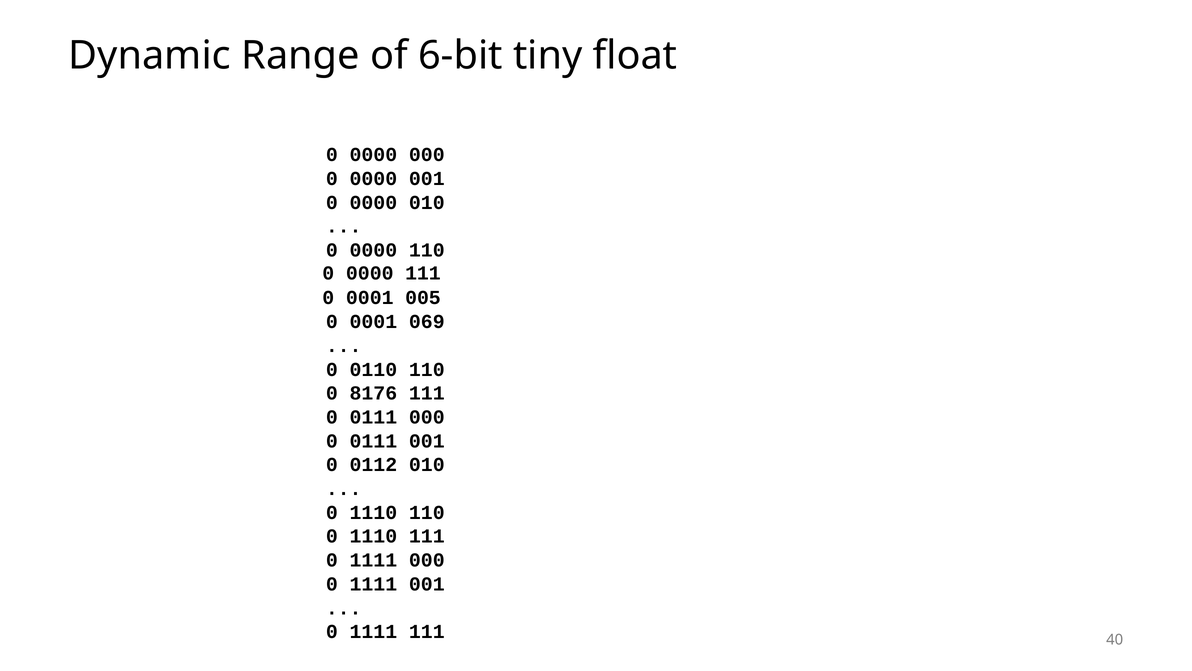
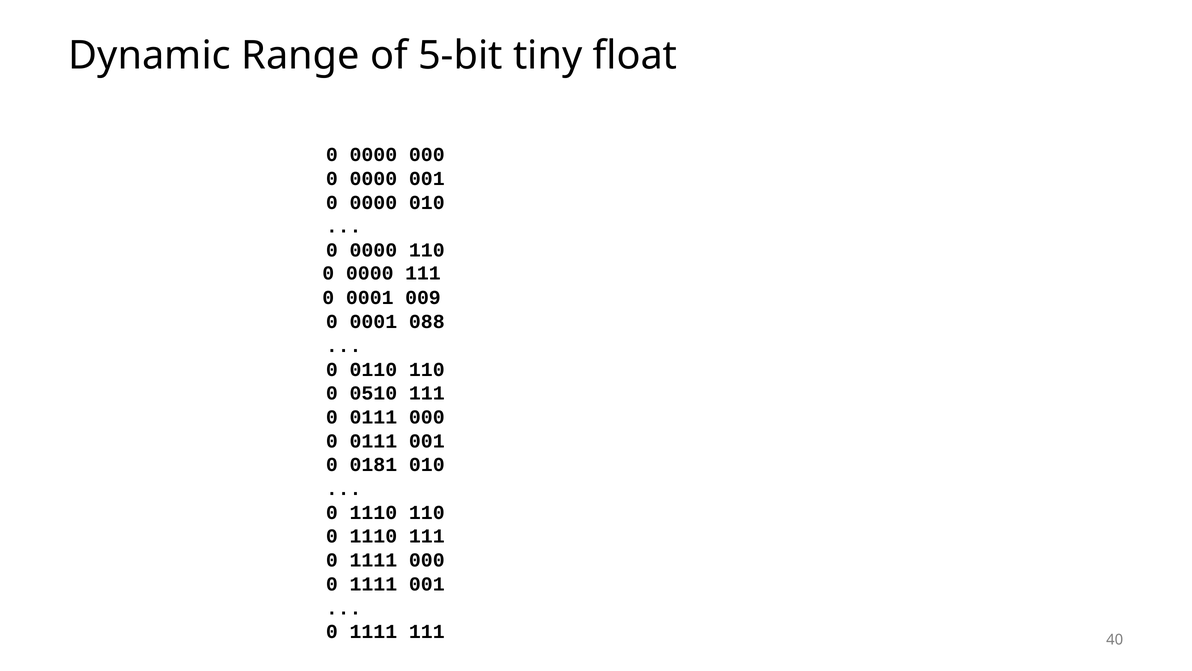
6-bit: 6-bit -> 5-bit
005: 005 -> 009
069: 069 -> 088
8176: 8176 -> 0510
0112: 0112 -> 0181
